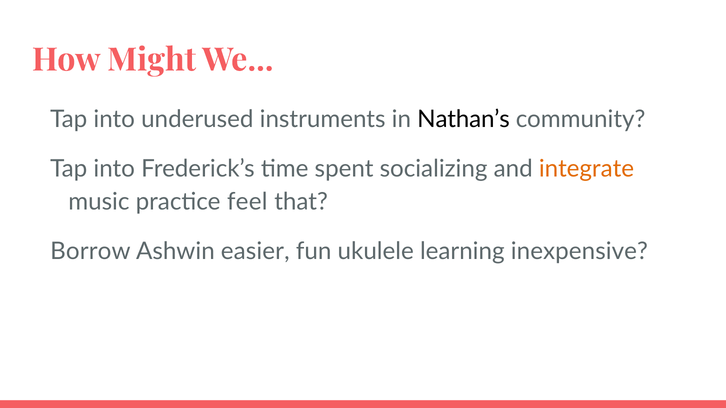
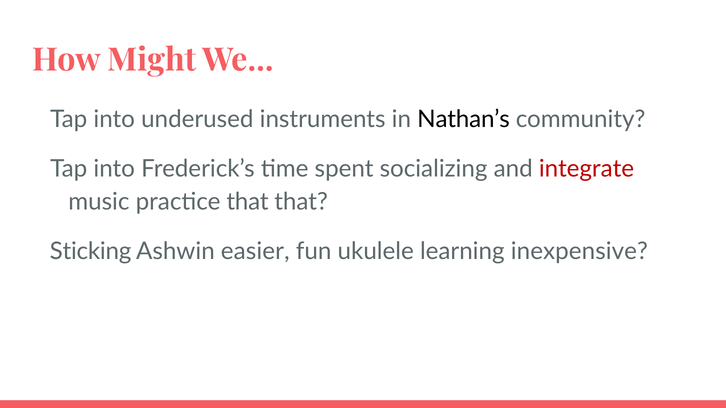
integrate colour: orange -> red
practice feel: feel -> that
Borrow: Borrow -> Sticking
